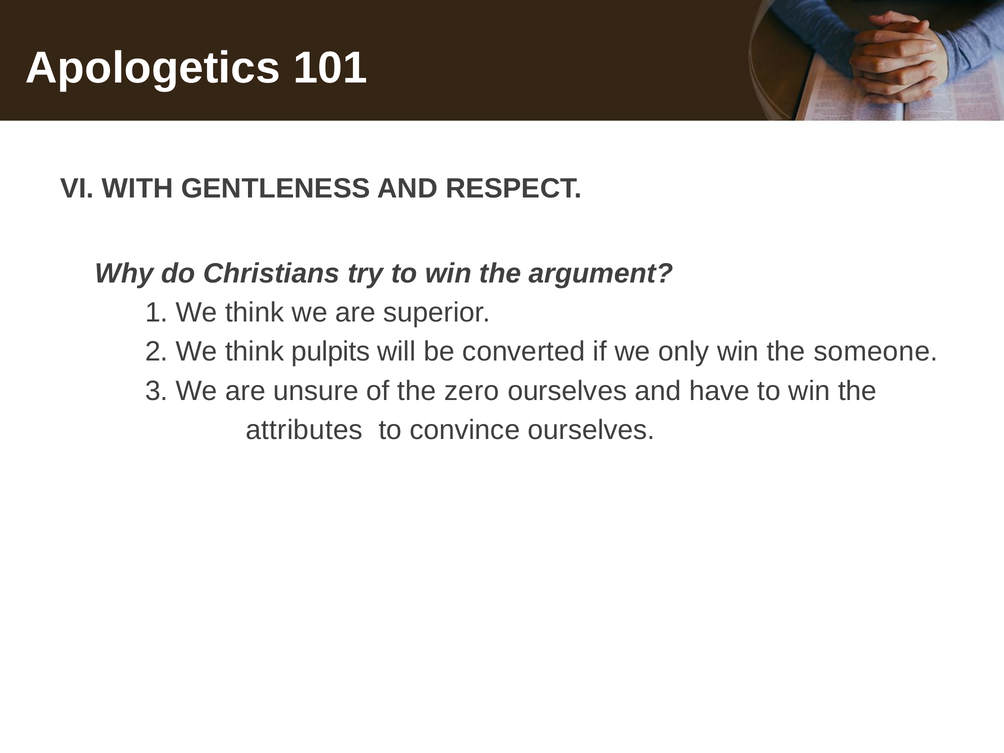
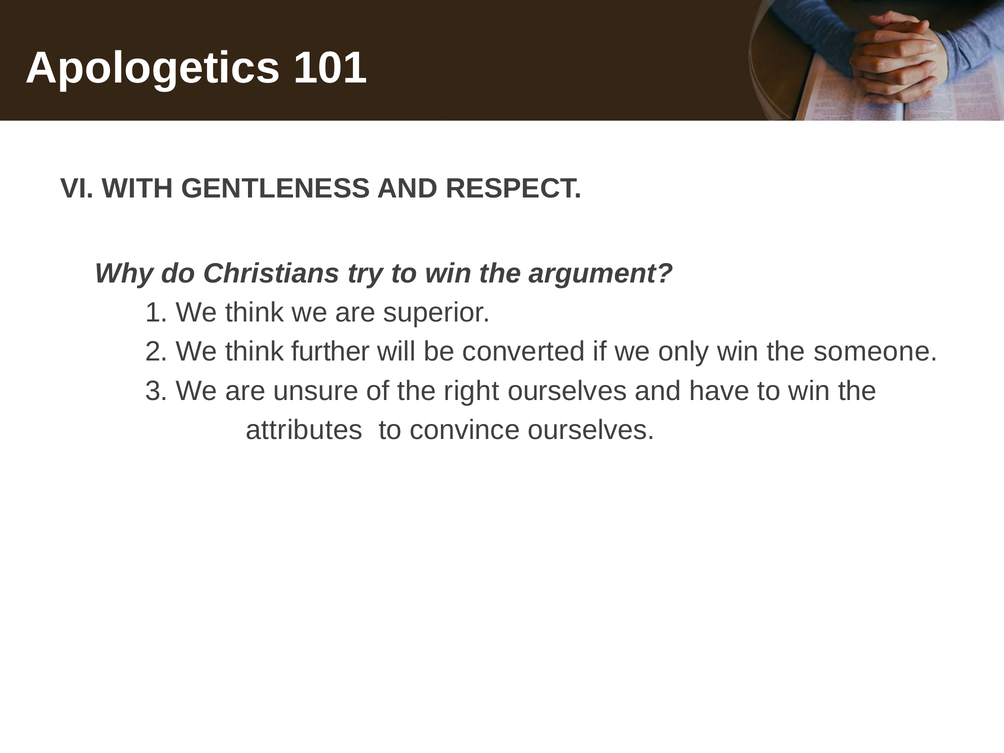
pulpits: pulpits -> further
zero: zero -> right
